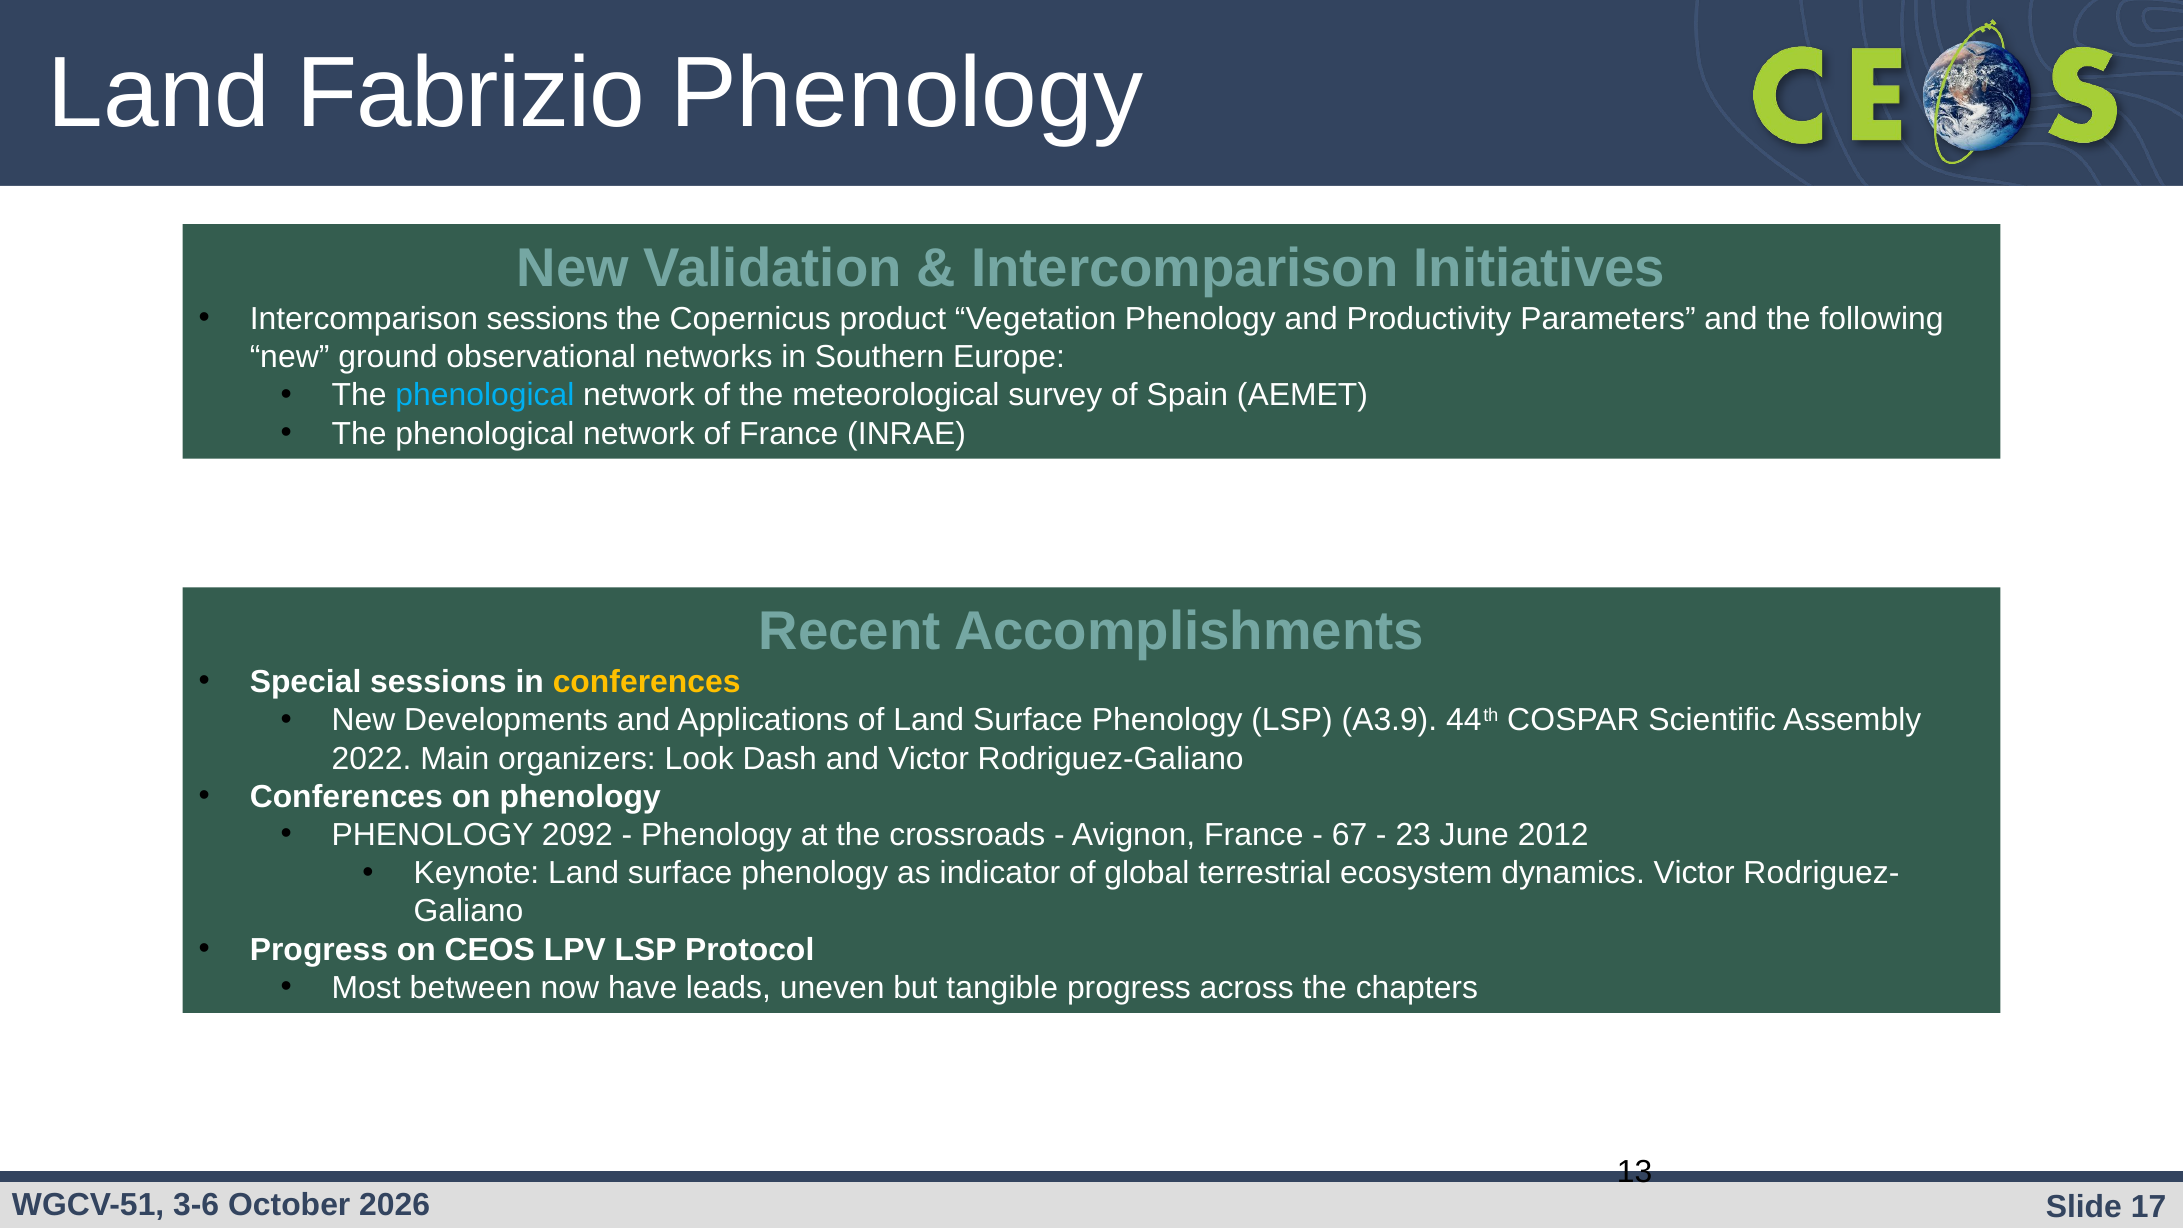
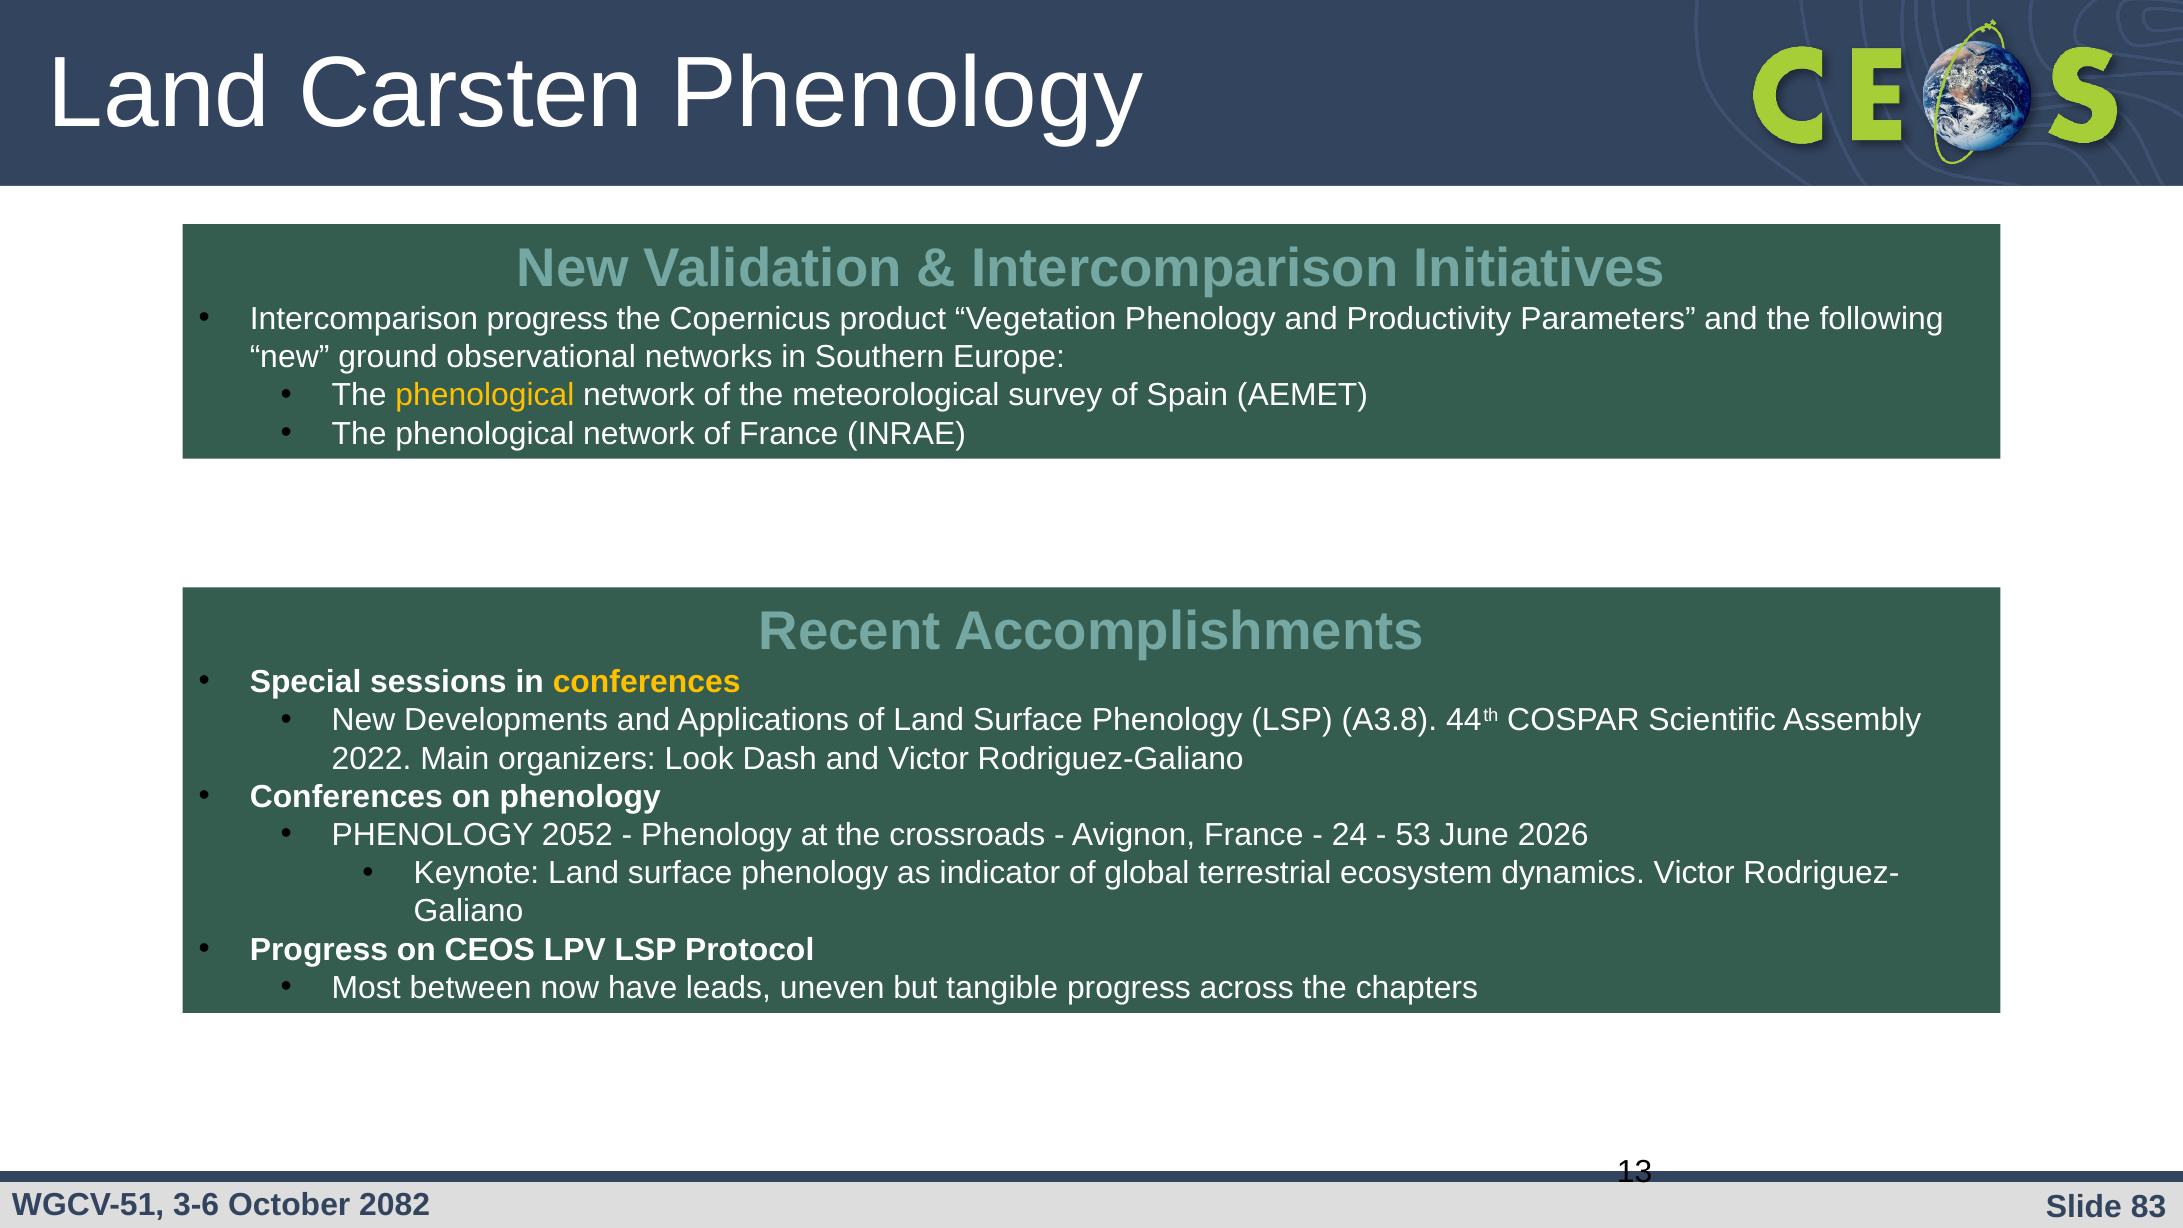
Fabrizio: Fabrizio -> Carsten
Intercomparison sessions: sessions -> progress
phenological at (485, 395) colour: light blue -> yellow
A3.9: A3.9 -> A3.8
2092: 2092 -> 2052
67: 67 -> 24
23: 23 -> 53
2012: 2012 -> 2026
2026: 2026 -> 2082
17: 17 -> 83
